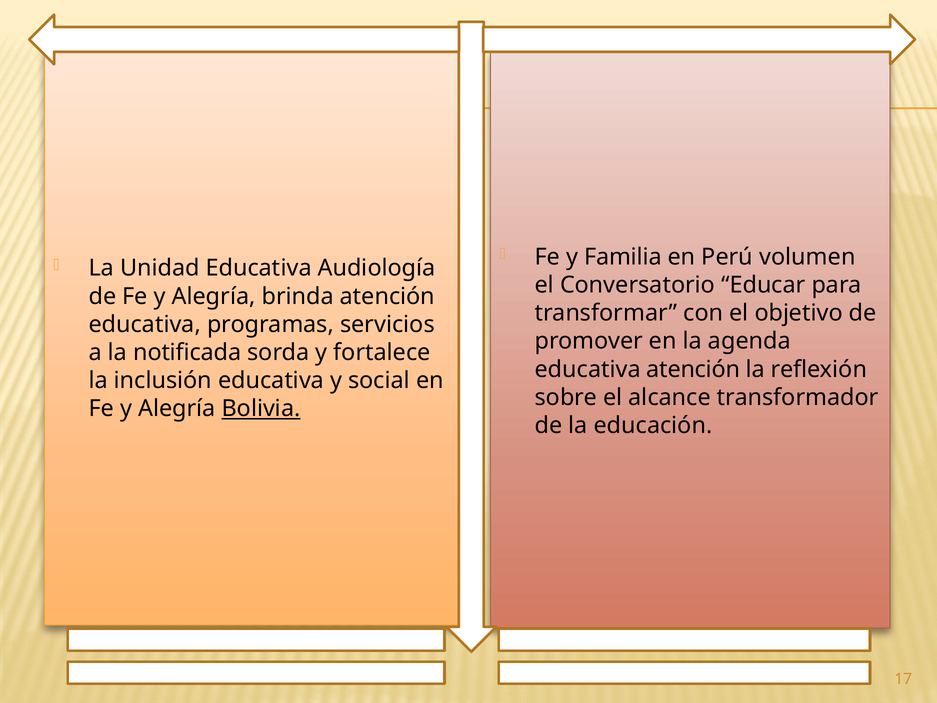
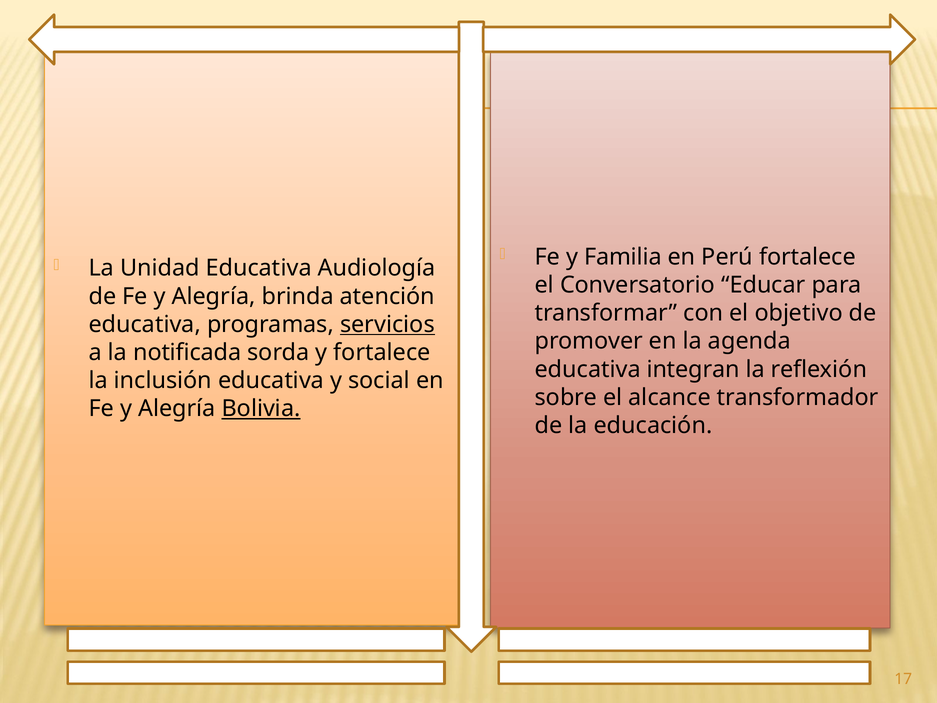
Perú volumen: volumen -> fortalece
servicios underline: none -> present
educativa atención: atención -> integran
